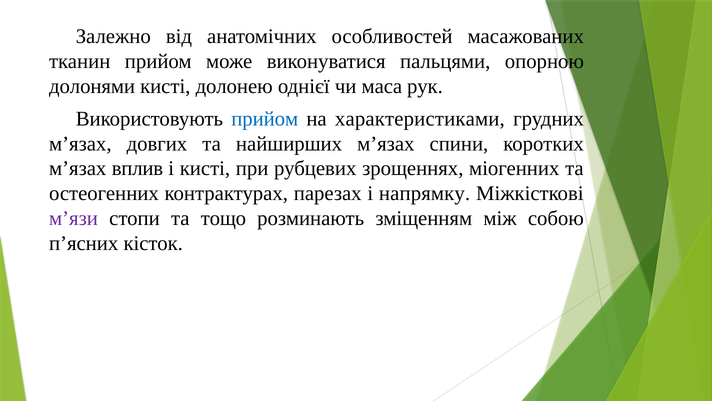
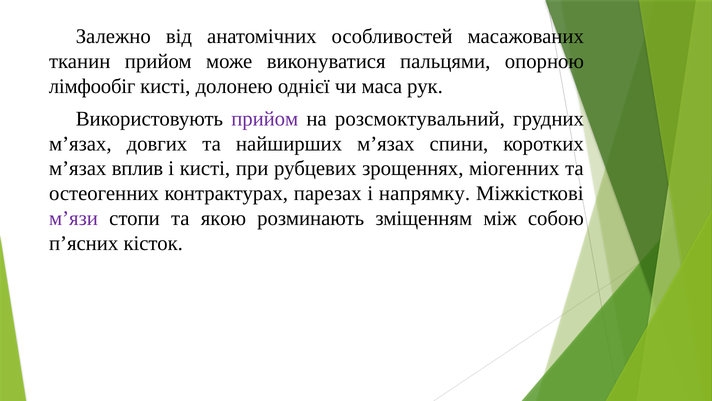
долонями: долонями -> лімфообіг
прийом at (265, 119) colour: blue -> purple
характеристиками: характеристиками -> розсмоктувальний
тощо: тощо -> якою
